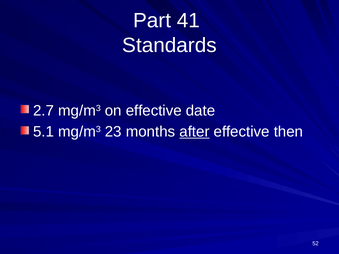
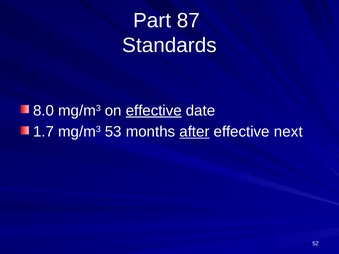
41: 41 -> 87
2.7: 2.7 -> 8.0
effective at (154, 111) underline: none -> present
5.1: 5.1 -> 1.7
23: 23 -> 53
then: then -> next
